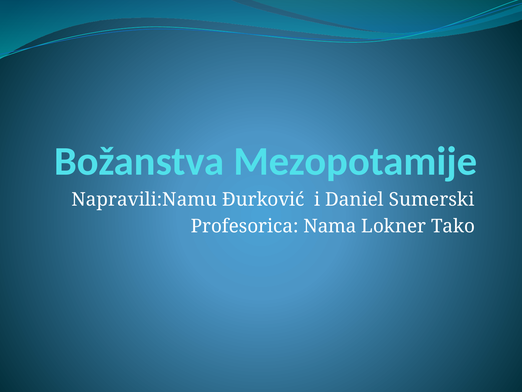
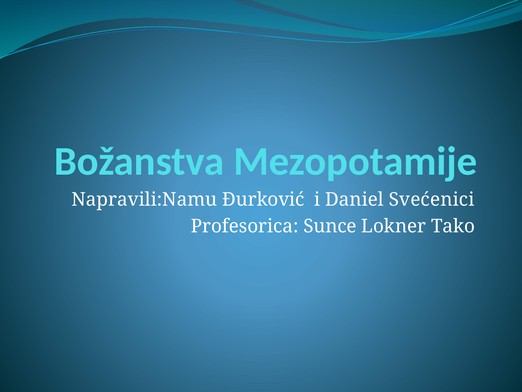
Sumerski: Sumerski -> Svećenici
Nama: Nama -> Sunce
